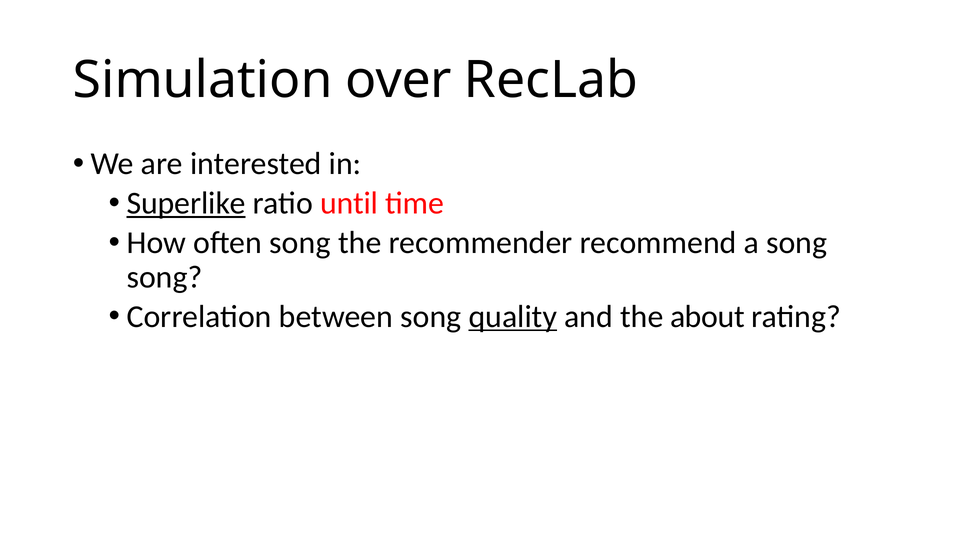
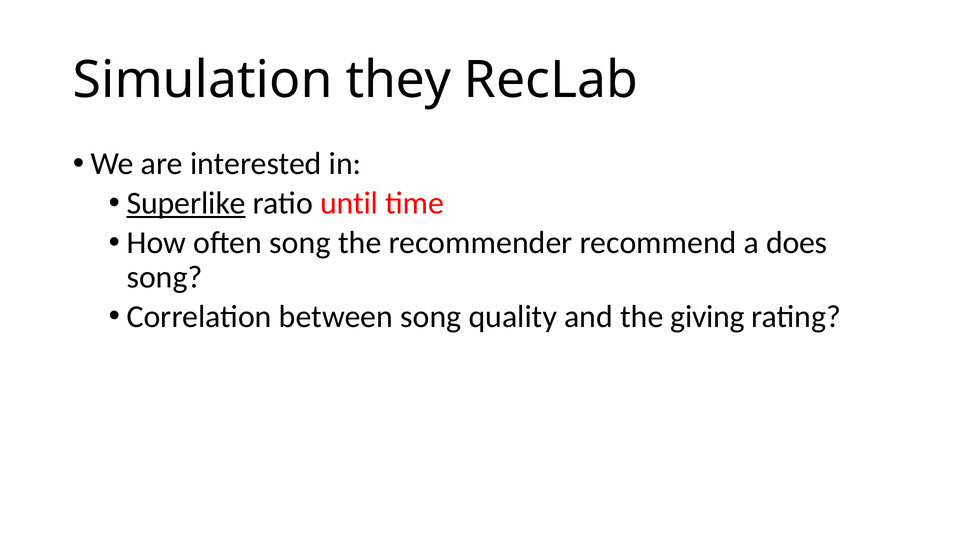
over: over -> they
a song: song -> does
quality underline: present -> none
about: about -> giving
